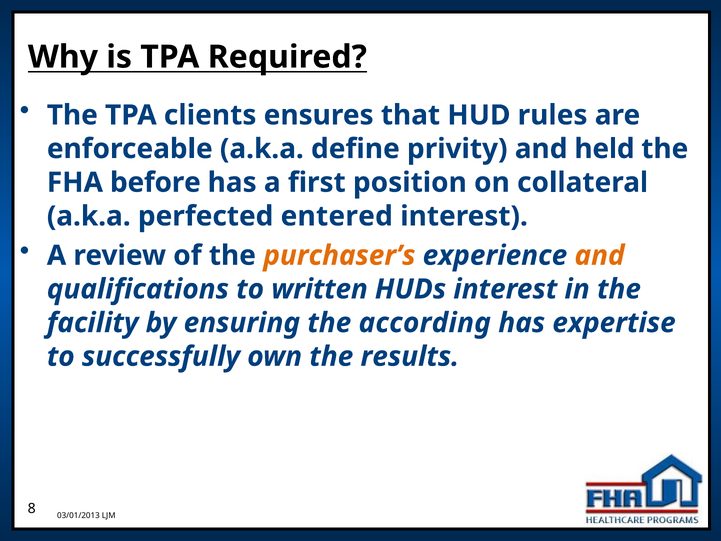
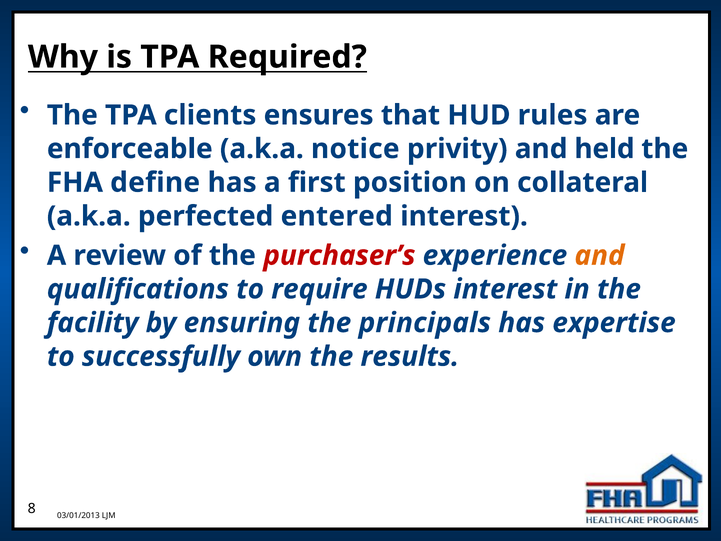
define: define -> notice
before: before -> define
purchaser’s colour: orange -> red
written: written -> require
according: according -> principals
